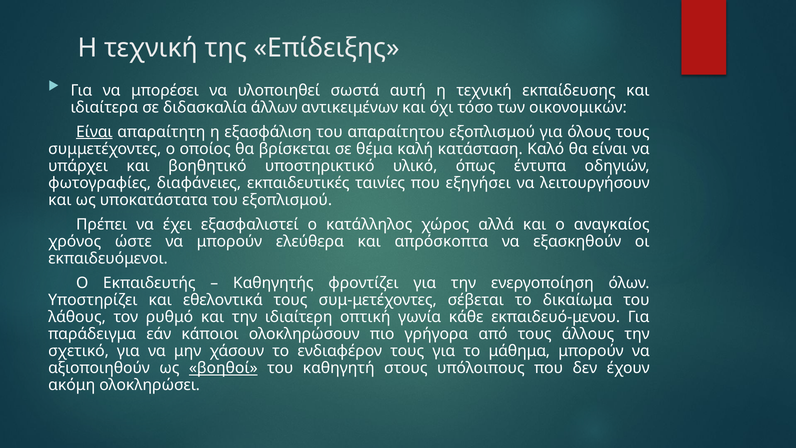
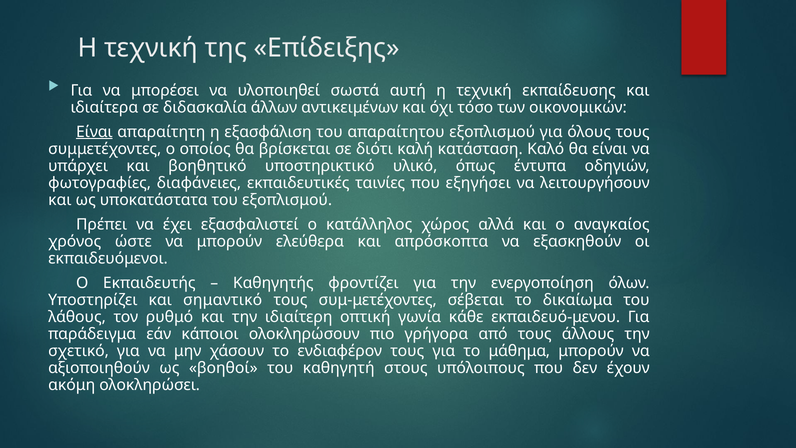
θέμα: θέμα -> διότι
εθελοντικά: εθελοντικά -> σημαντικό
βοηθοί underline: present -> none
